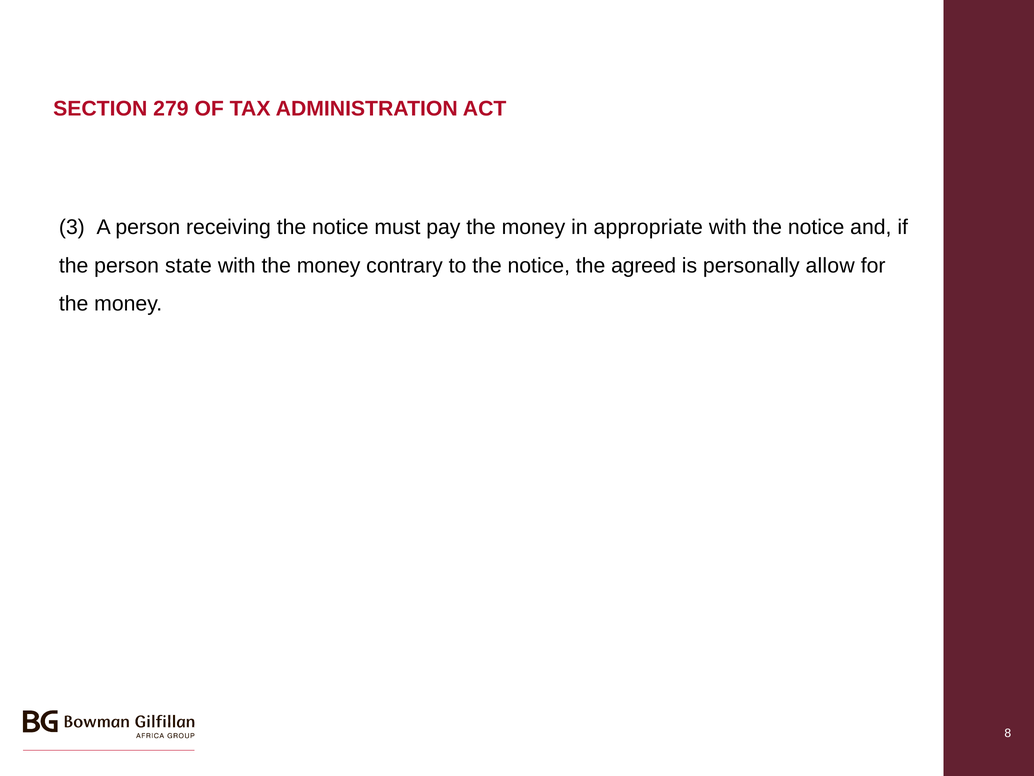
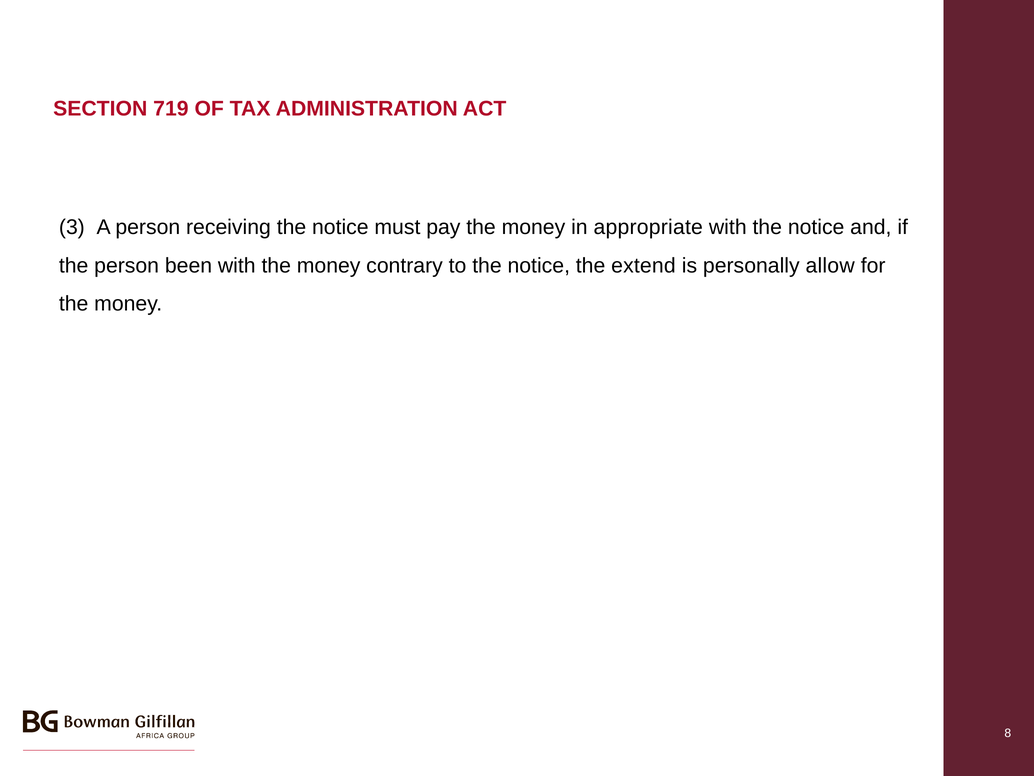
279: 279 -> 719
state: state -> been
agreed: agreed -> extend
